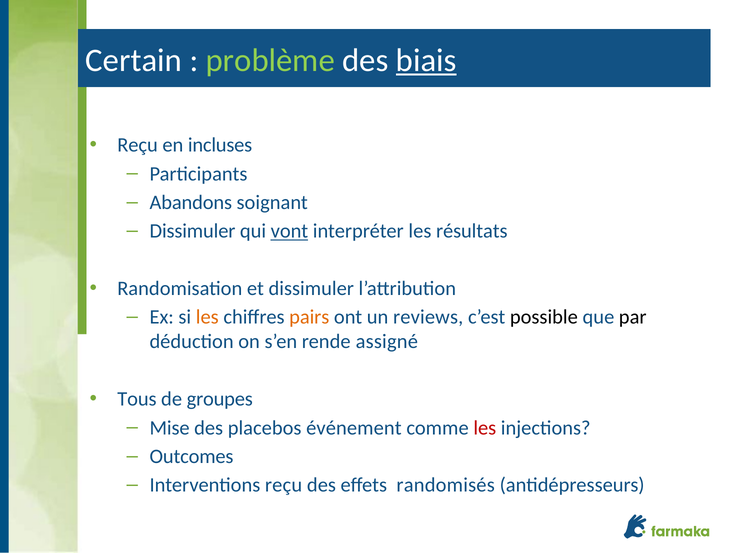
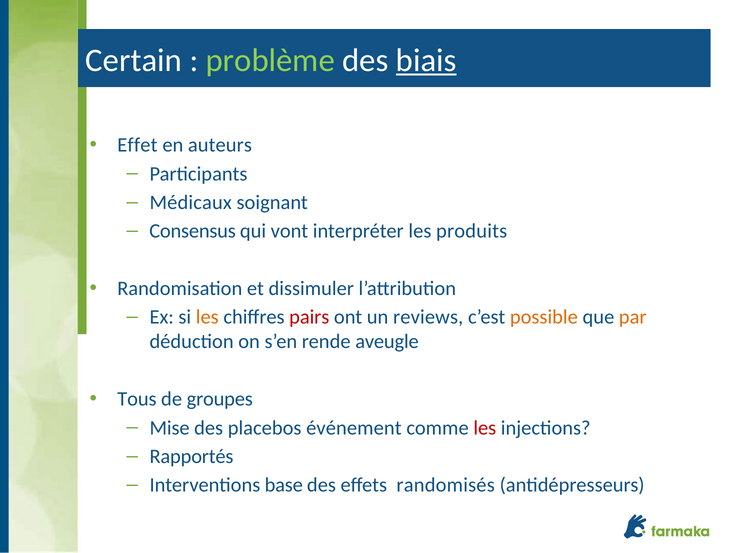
Reçu at (138, 145): Reçu -> Effet
incluses: incluses -> auteurs
Abandons: Abandons -> Médicaux
Dissimuler at (192, 231): Dissimuler -> Consensus
vont underline: present -> none
résultats: résultats -> produits
pairs colour: orange -> red
possible colour: black -> orange
par colour: black -> orange
assigné: assigné -> aveugle
Outcomes: Outcomes -> Rapportés
Interventions reçu: reçu -> base
